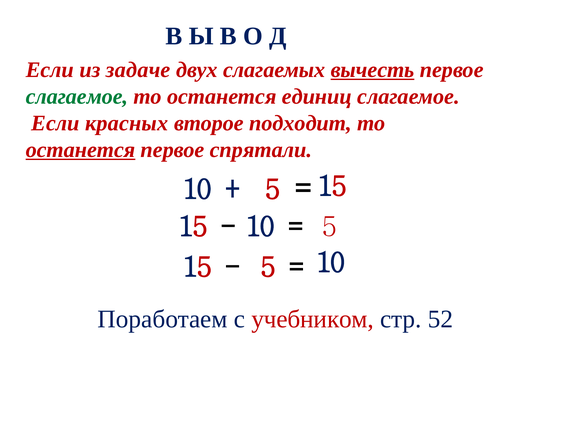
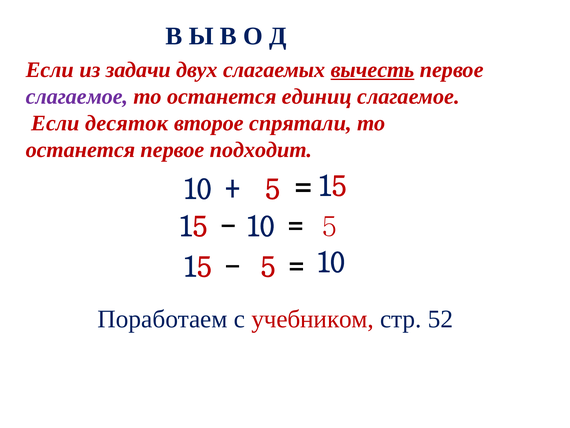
задаче: задаче -> задачи
слагаемое at (77, 96) colour: green -> purple
красных: красных -> десяток
подходит: подходит -> спрятали
останется at (81, 150) underline: present -> none
спрятали: спрятали -> подходит
